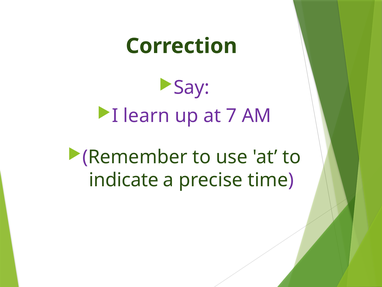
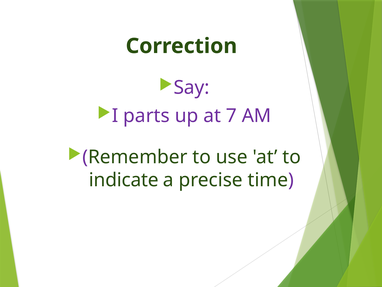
learn: learn -> parts
